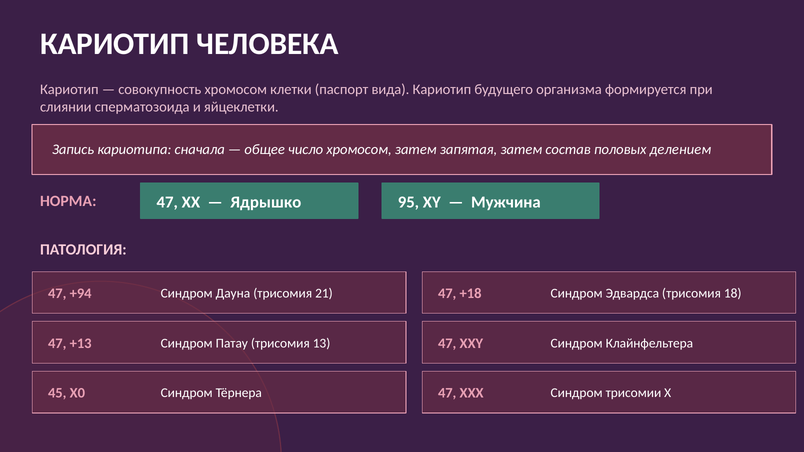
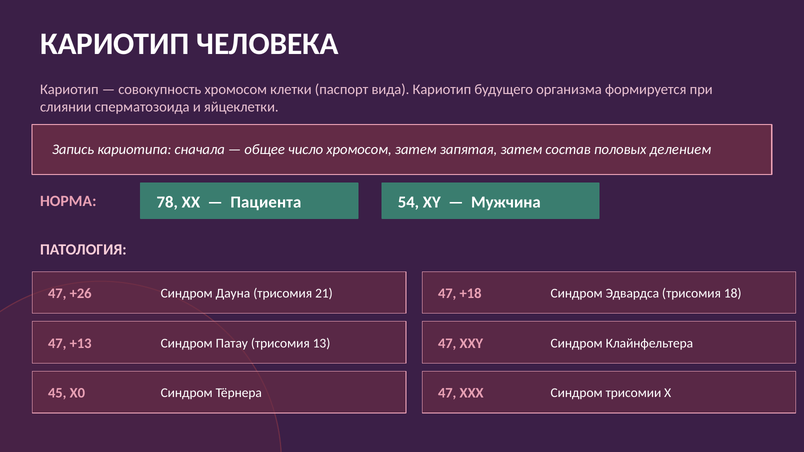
НОРМА 47: 47 -> 78
Ядрышко: Ядрышко -> Пациента
95: 95 -> 54
+94: +94 -> +26
